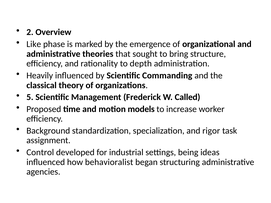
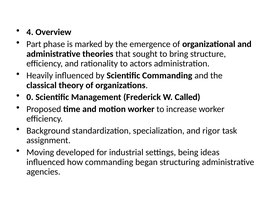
2: 2 -> 4
Like: Like -> Part
depth: depth -> actors
5: 5 -> 0
motion models: models -> worker
Control: Control -> Moving
how behavioralist: behavioralist -> commanding
